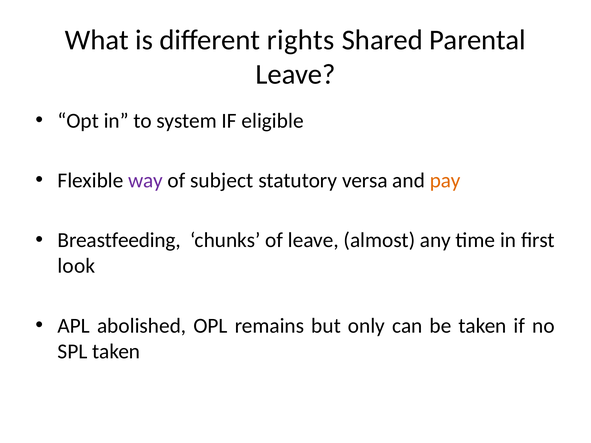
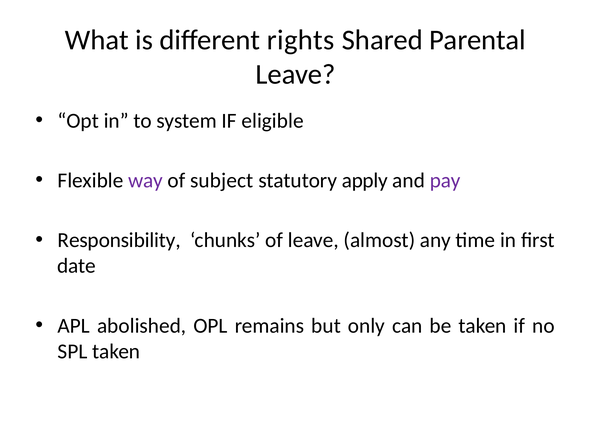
versa: versa -> apply
pay colour: orange -> purple
Breastfeeding: Breastfeeding -> Responsibility
look: look -> date
